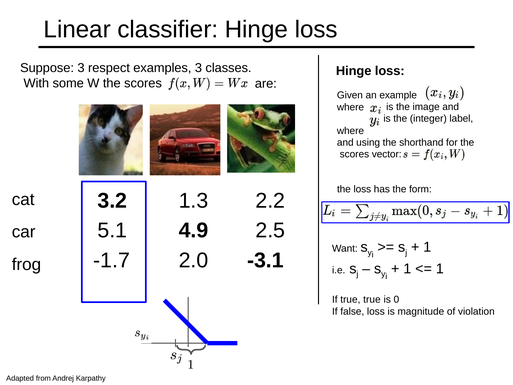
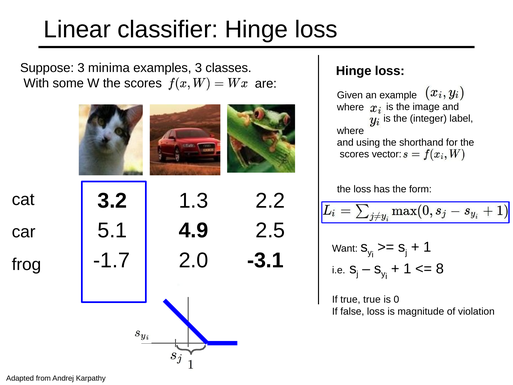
respect: respect -> minima
1 at (440, 268): 1 -> 8
